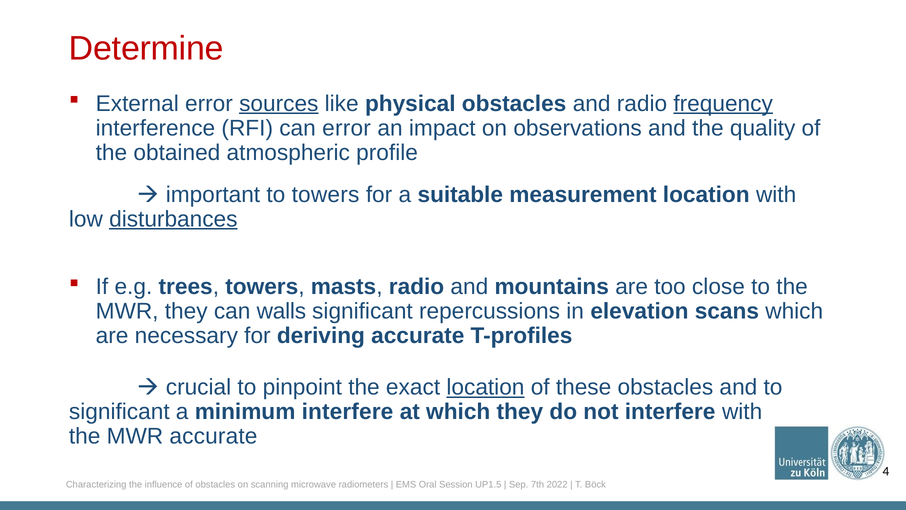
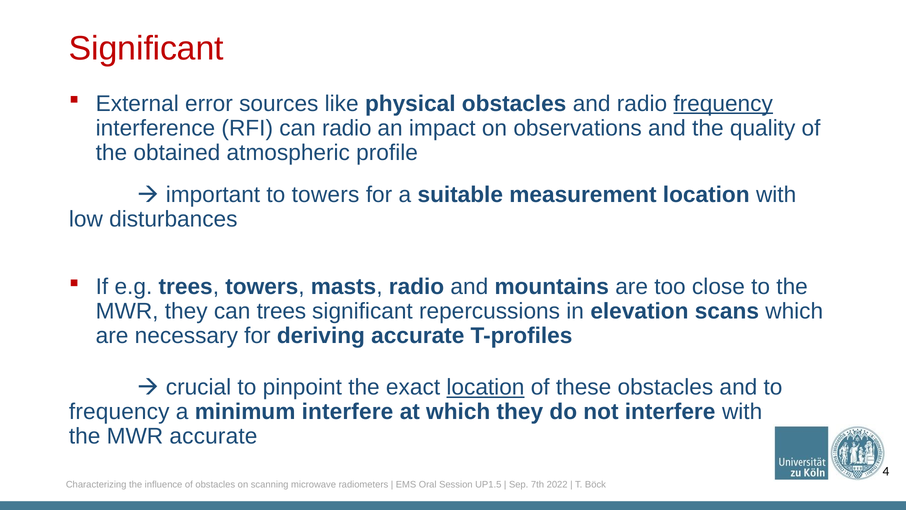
Determine at (146, 49): Determine -> Significant
sources underline: present -> none
can error: error -> radio
disturbances underline: present -> none
can walls: walls -> trees
significant at (119, 412): significant -> frequency
